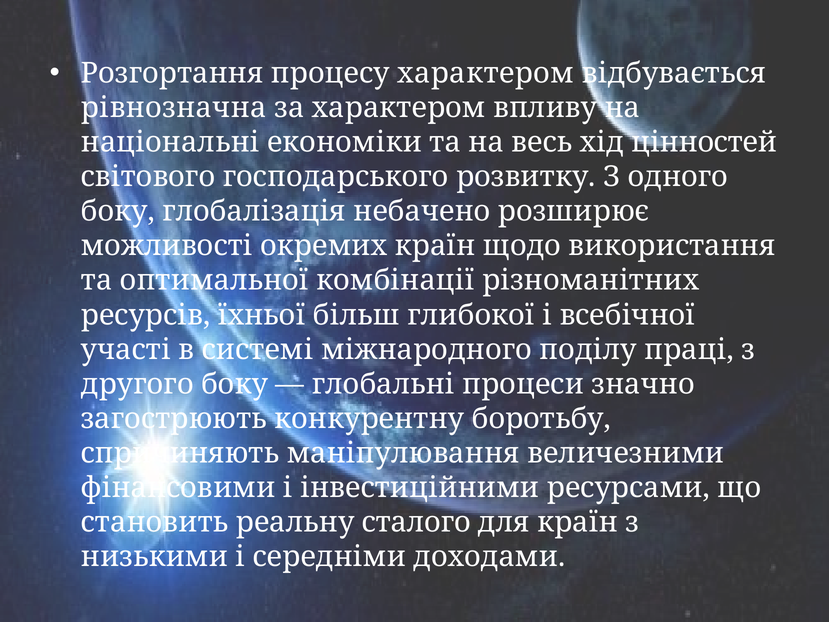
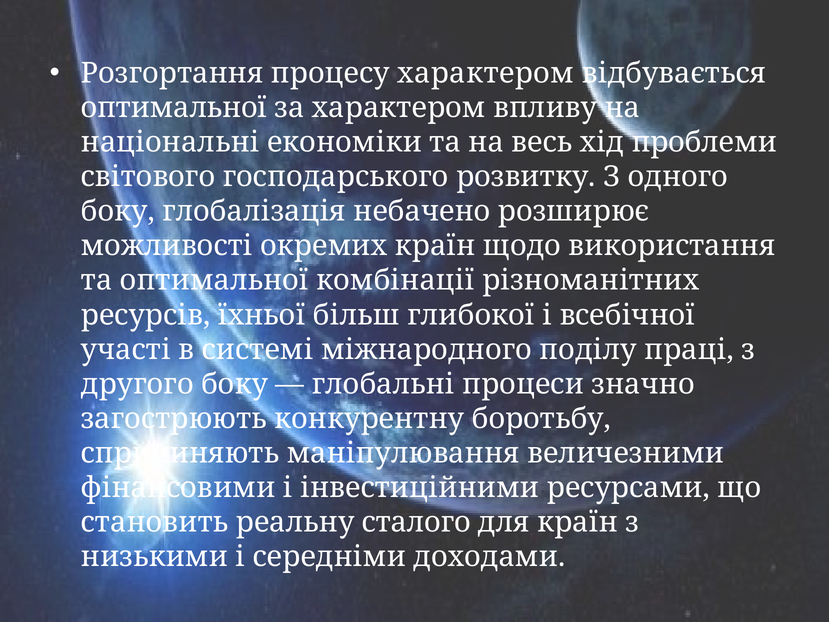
рівнозначна at (174, 108): рівнозначна -> оптимальної
цінностей: цінностей -> проблеми
